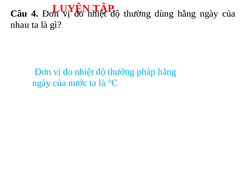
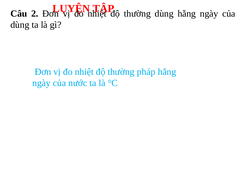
4: 4 -> 2
nhau at (20, 25): nhau -> dùng
